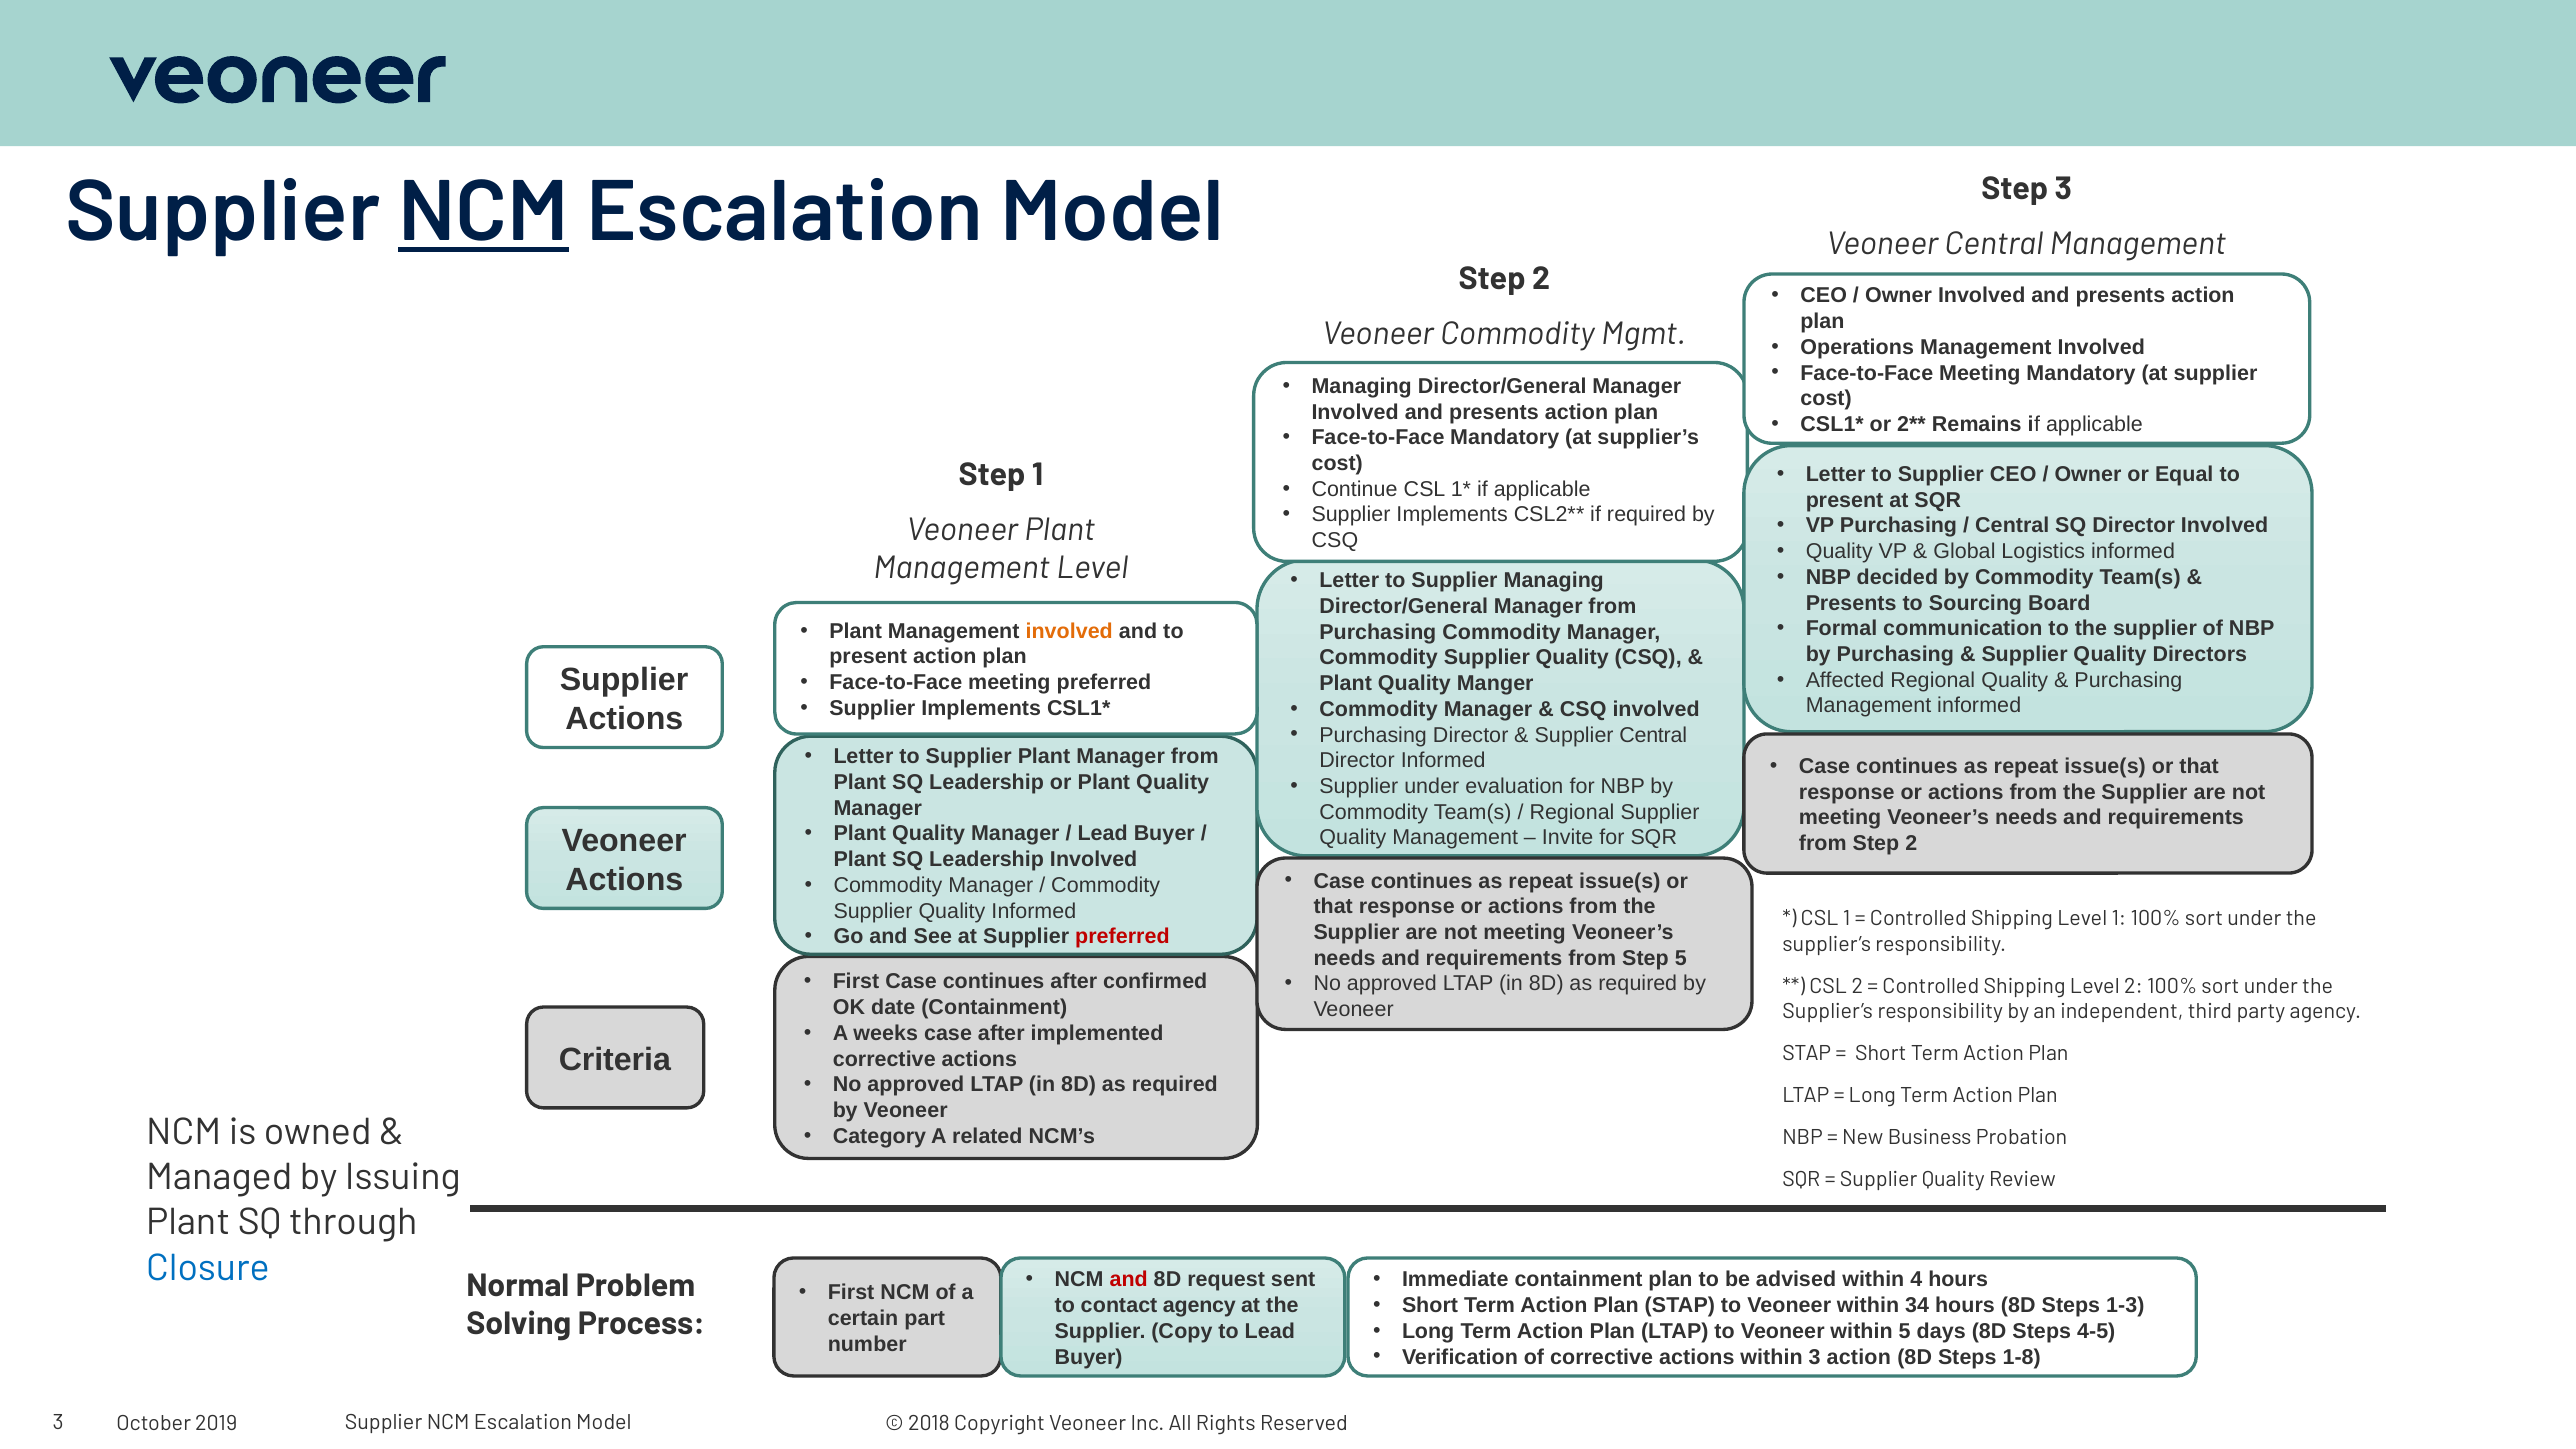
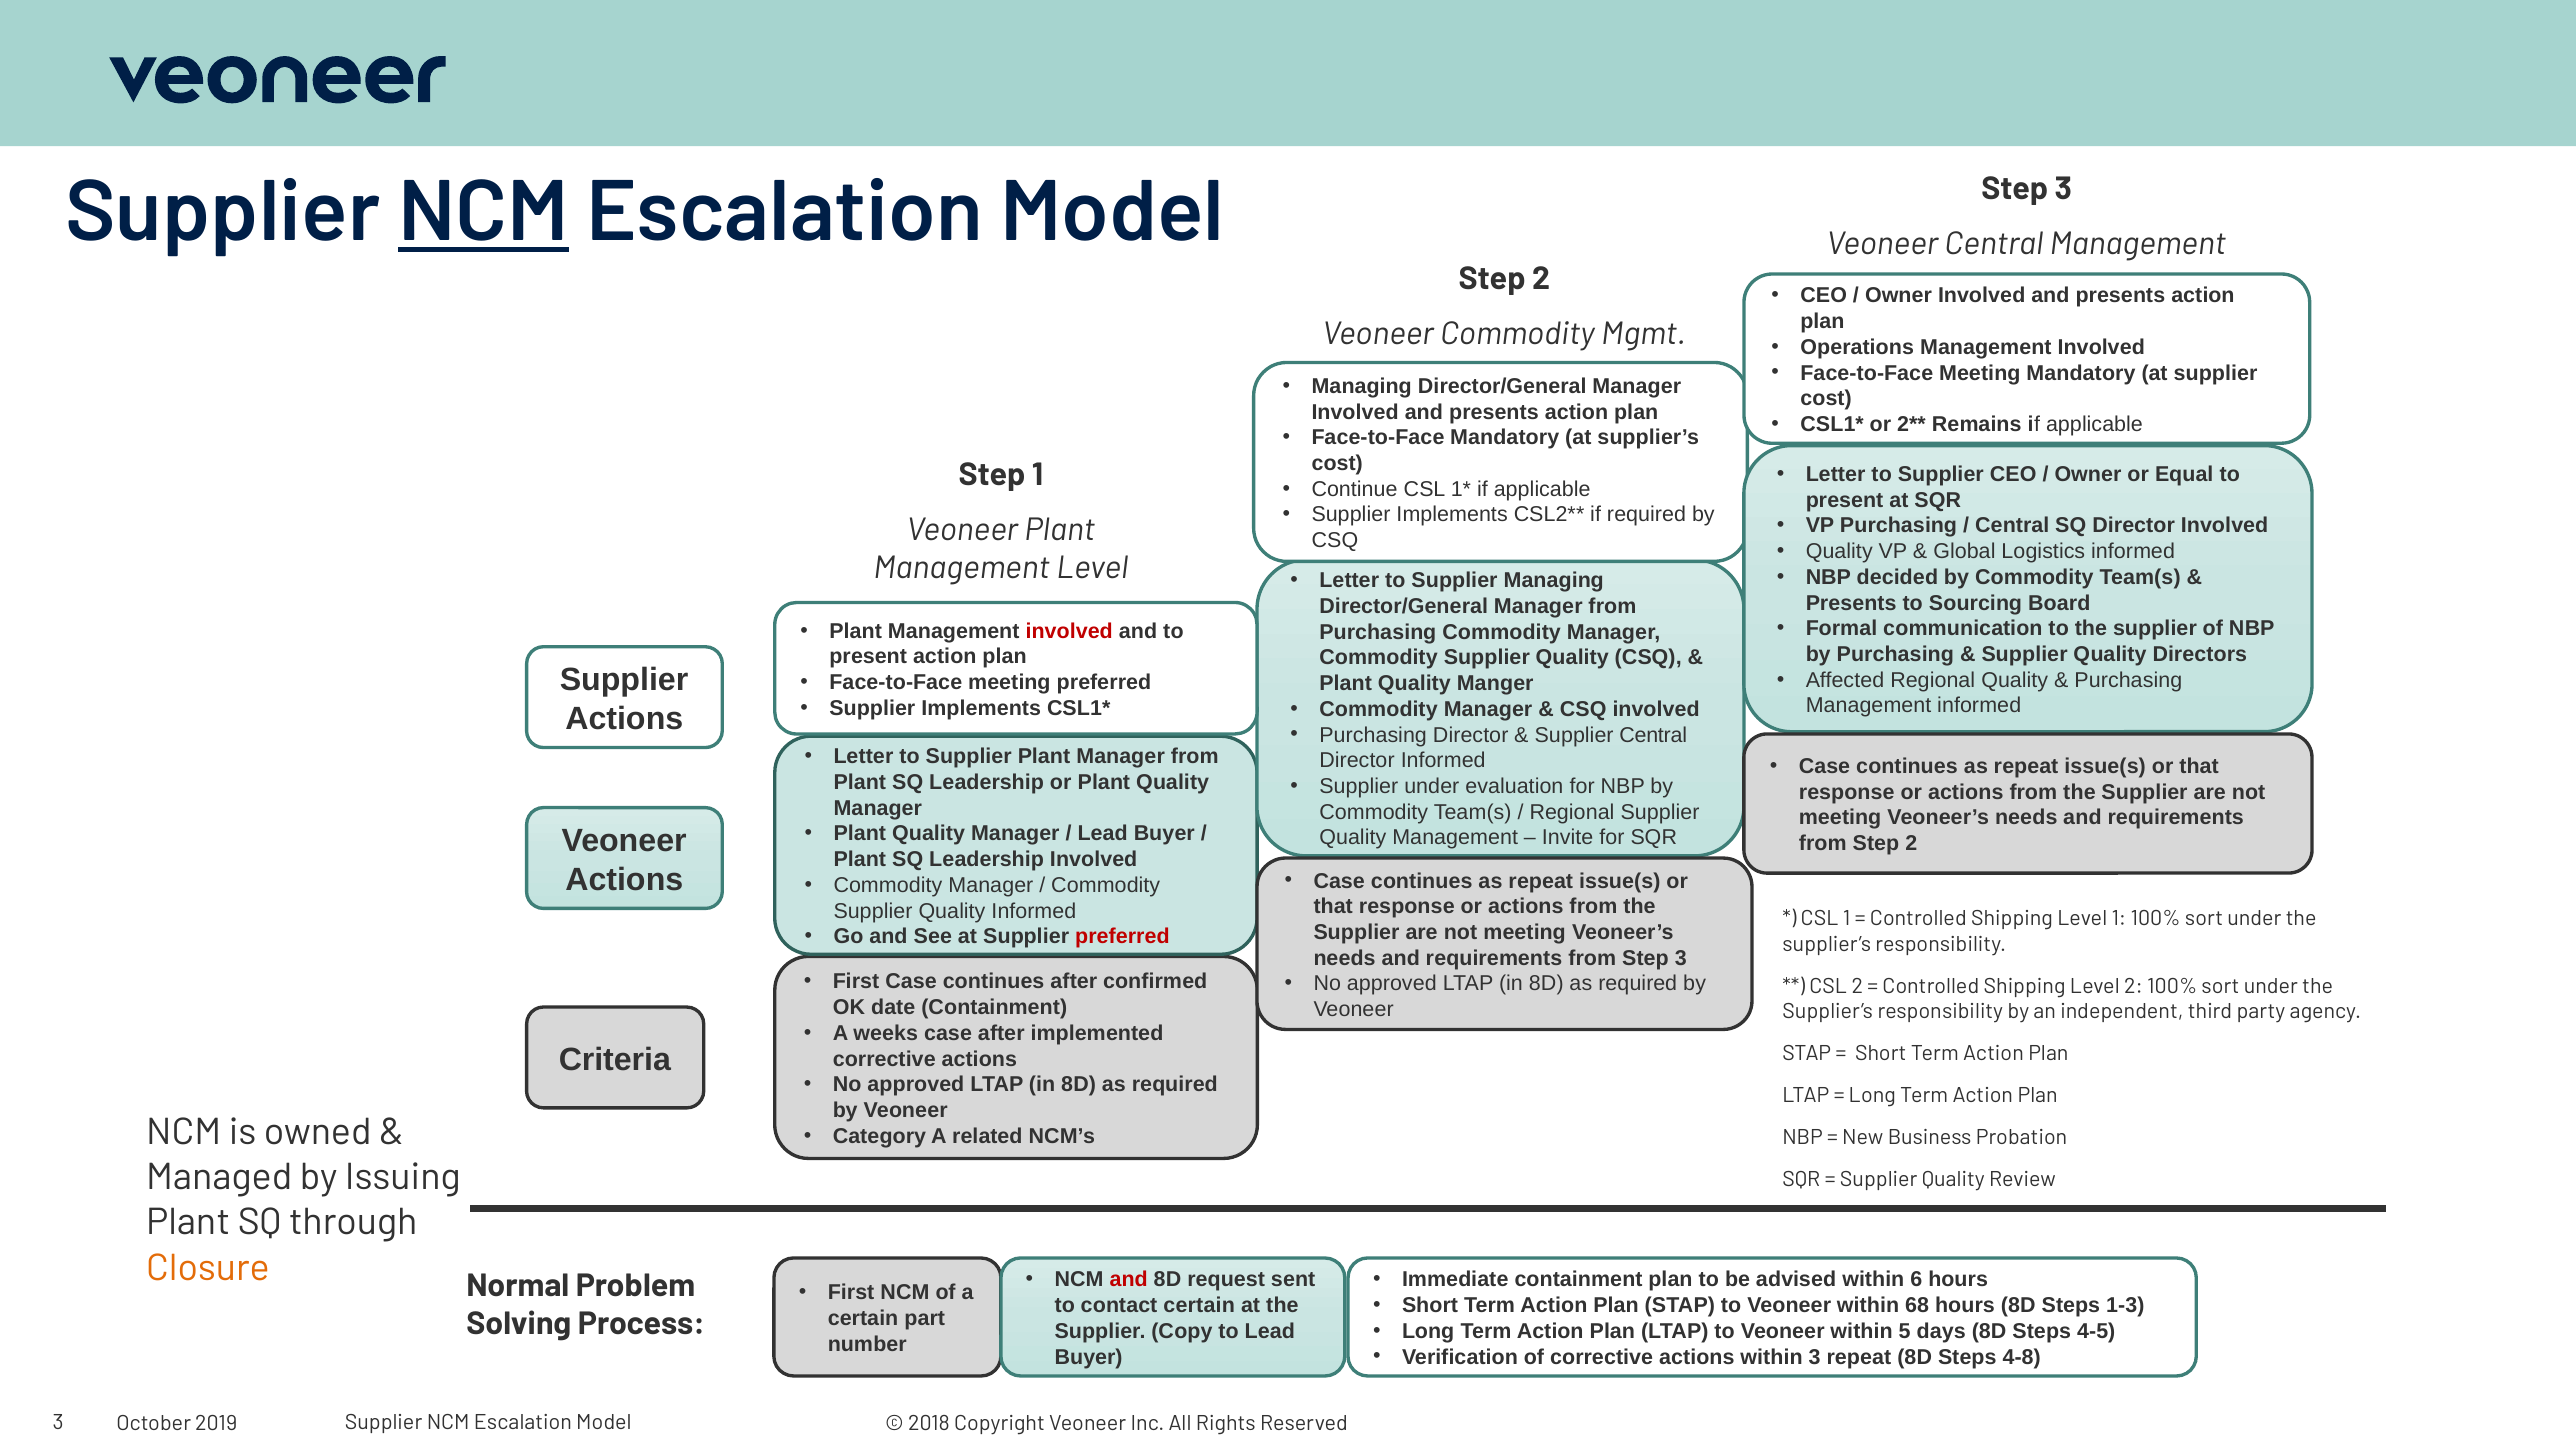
involved at (1069, 631) colour: orange -> red
from Step 5: 5 -> 3
Closure colour: blue -> orange
4: 4 -> 6
34: 34 -> 68
contact agency: agency -> certain
3 action: action -> repeat
1-8: 1-8 -> 4-8
